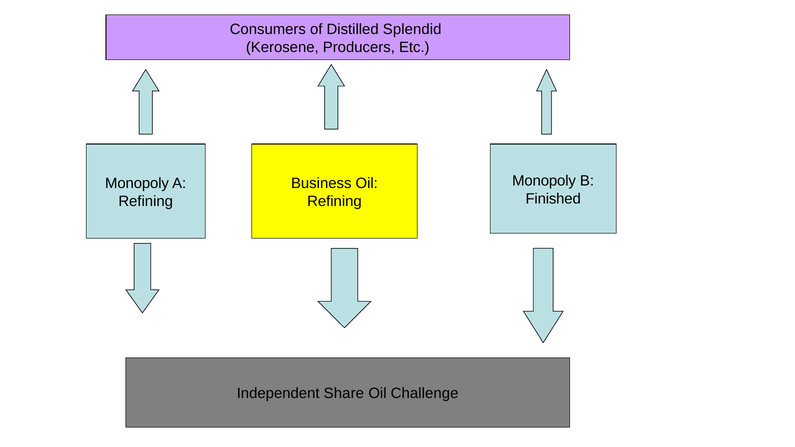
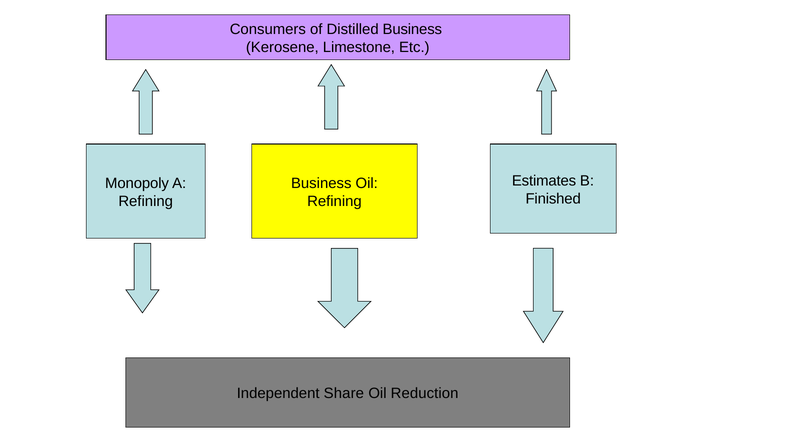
Distilled Splendid: Splendid -> Business
Producers: Producers -> Limestone
Monopoly at (544, 181): Monopoly -> Estimates
Challenge: Challenge -> Reduction
